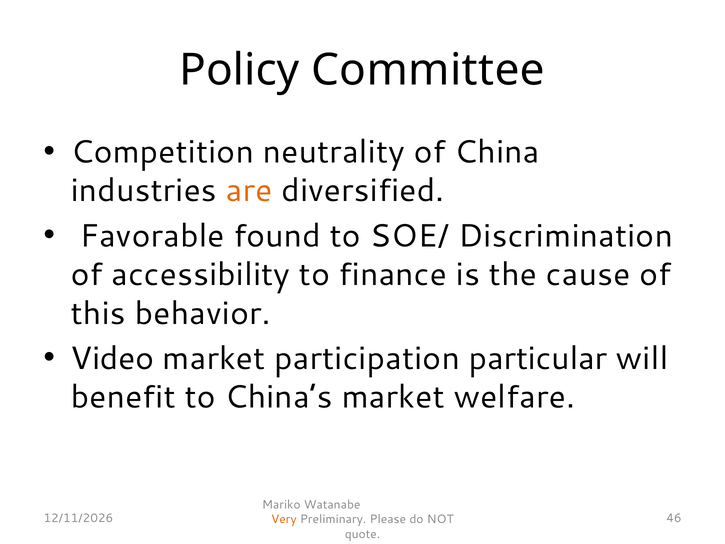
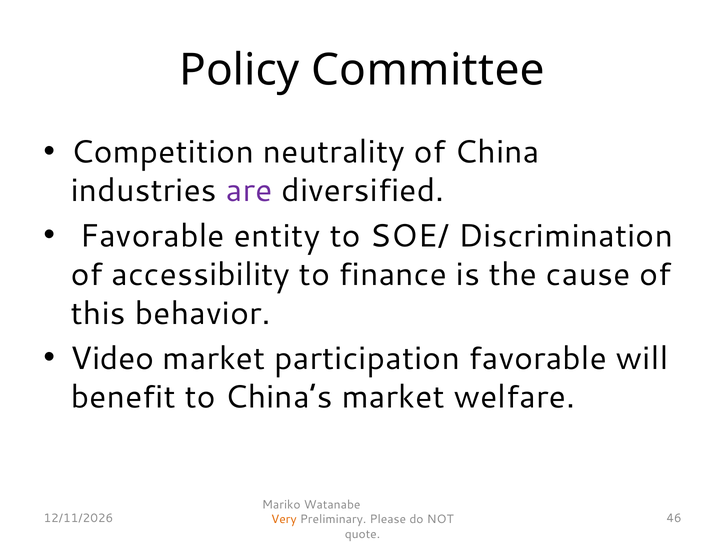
are colour: orange -> purple
found: found -> entity
participation particular: particular -> favorable
